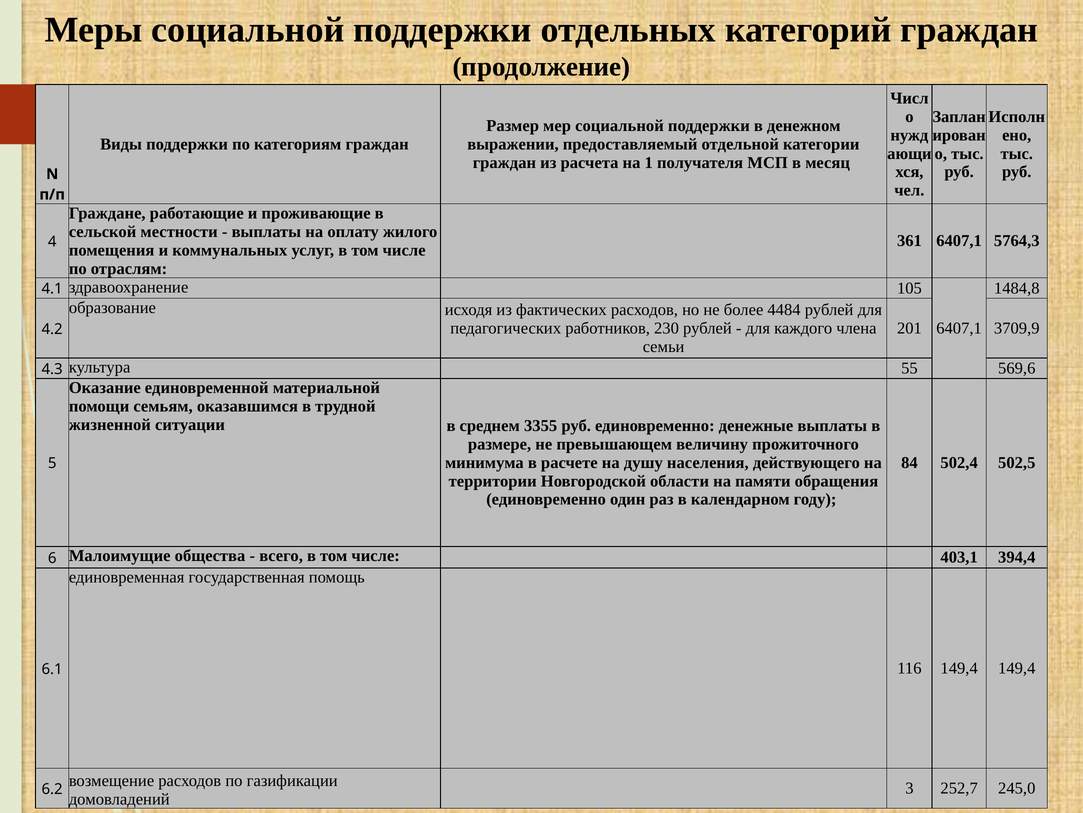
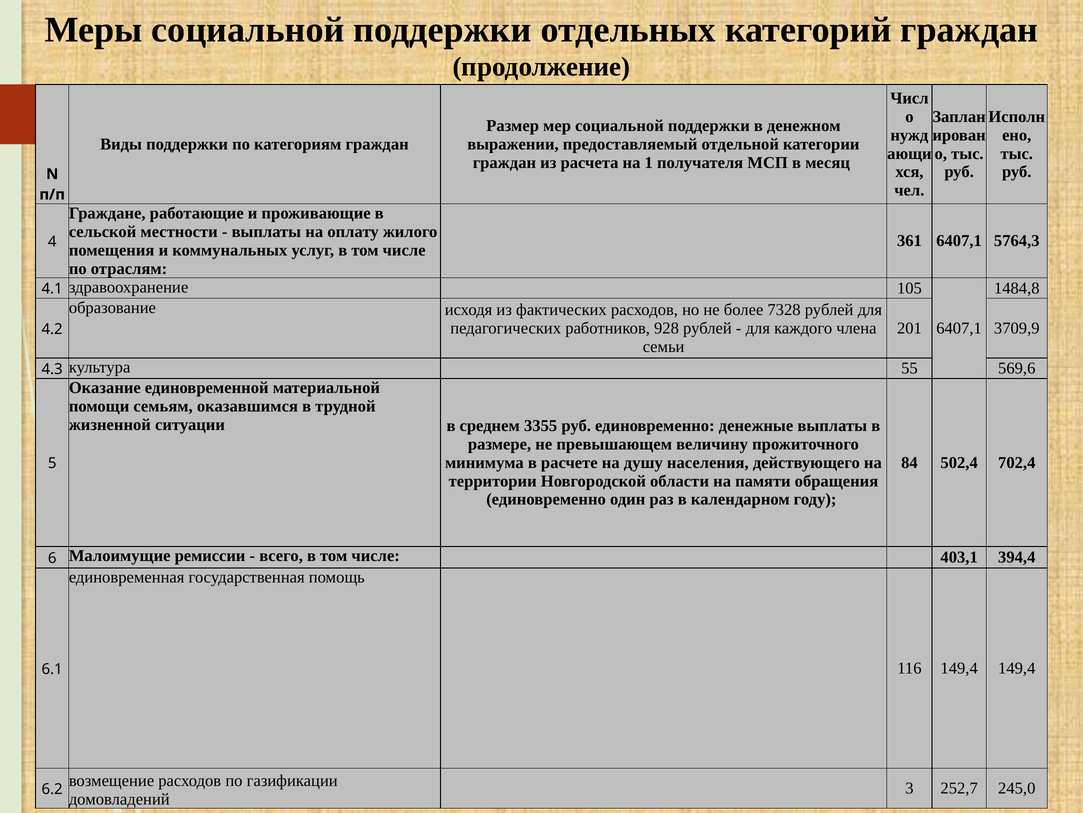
4484: 4484 -> 7328
230: 230 -> 928
502,5: 502,5 -> 702,4
общества: общества -> ремиссии
